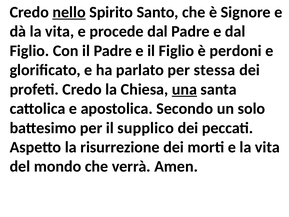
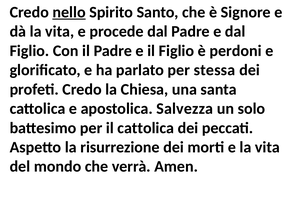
una underline: present -> none
Secondo: Secondo -> Salvezza
il supplico: supplico -> cattolica
